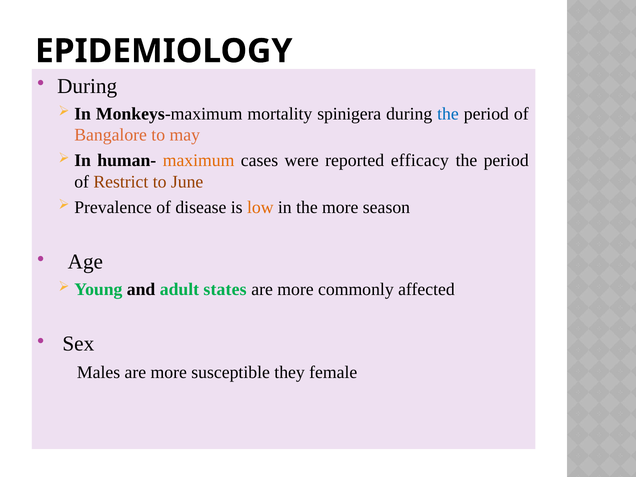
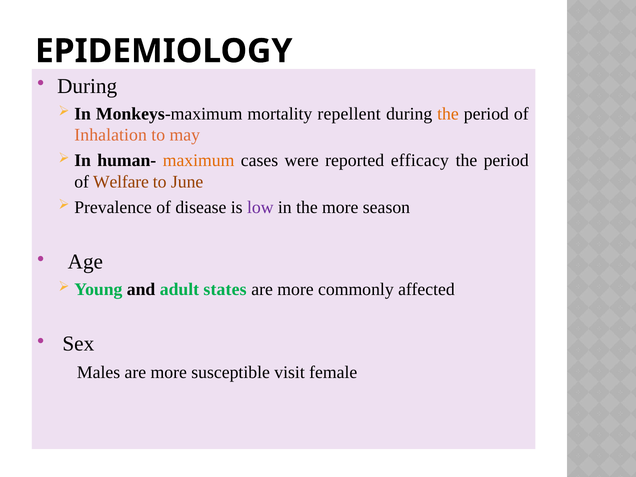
spinigera: spinigera -> repellent
the at (448, 114) colour: blue -> orange
Bangalore: Bangalore -> Inhalation
Restrict: Restrict -> Welfare
low colour: orange -> purple
they: they -> visit
